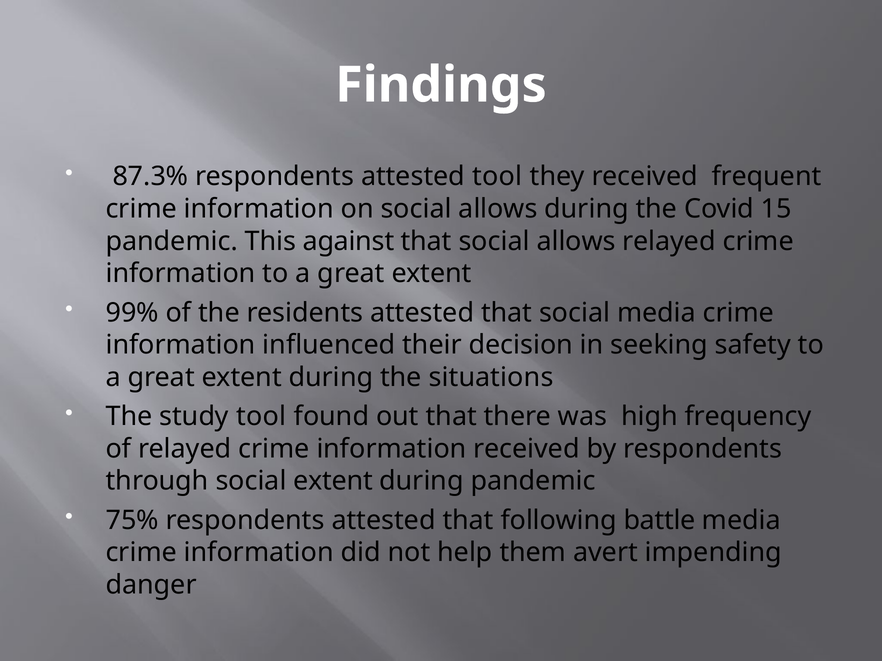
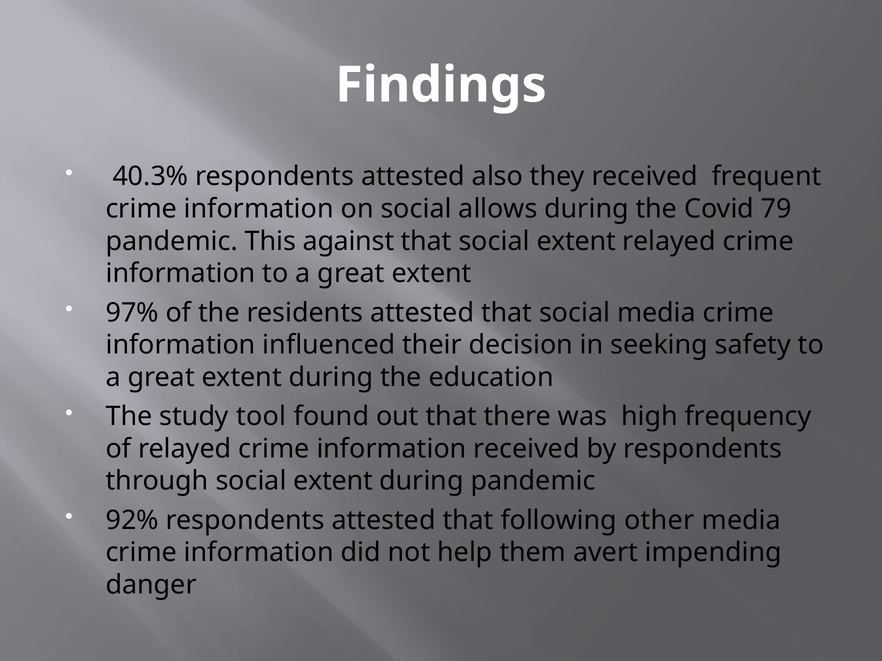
87.3%: 87.3% -> 40.3%
attested tool: tool -> also
15: 15 -> 79
that social allows: allows -> extent
99%: 99% -> 97%
situations: situations -> education
75%: 75% -> 92%
battle: battle -> other
